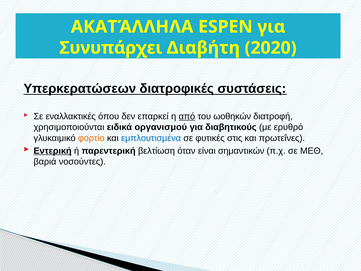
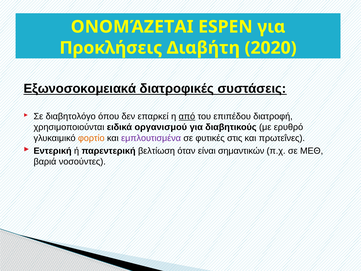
ΑΚΑΤΆΛΛΗΛΑ: ΑΚΑΤΆΛΛΗΛΑ -> ΟΝΟΜΆΖΕΤΑΙ
Συνυπάρχει: Συνυπάρχει -> Προκλήσεις
Υπερκερατώσεων: Υπερκερατώσεων -> Εξωνοσοκομειακά
εναλλακτικές: εναλλακτικές -> διαβητολόγο
ωοθηκών: ωοθηκών -> επιπέδου
εμπλουτισμένα colour: blue -> purple
Εντερική underline: present -> none
